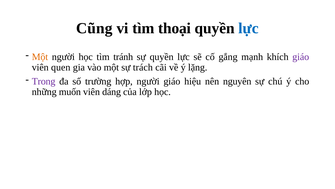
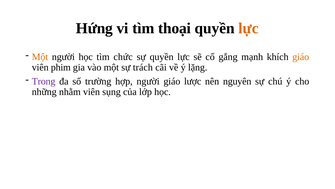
Cũng: Cũng -> Hứng
lực at (249, 28) colour: blue -> orange
tránh: tránh -> chức
giáo at (301, 57) colour: purple -> orange
quen: quen -> phim
hiệu: hiệu -> lược
muốn: muốn -> nhằm
dáng: dáng -> sụng
